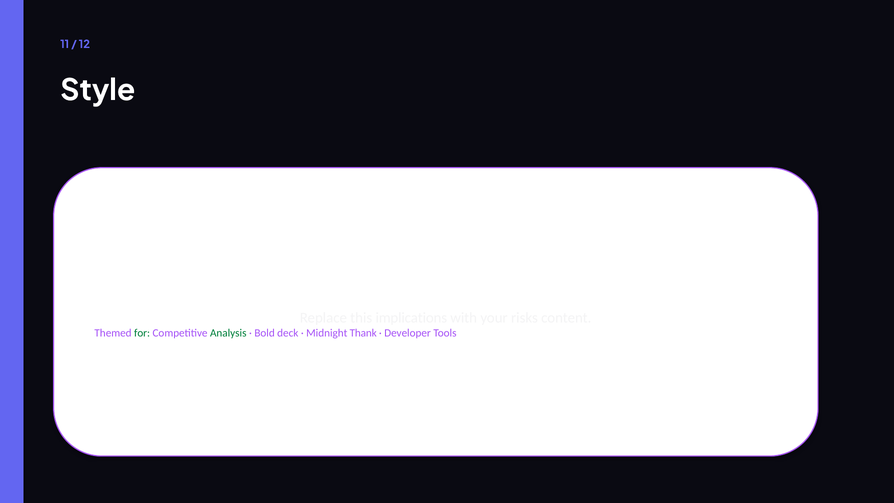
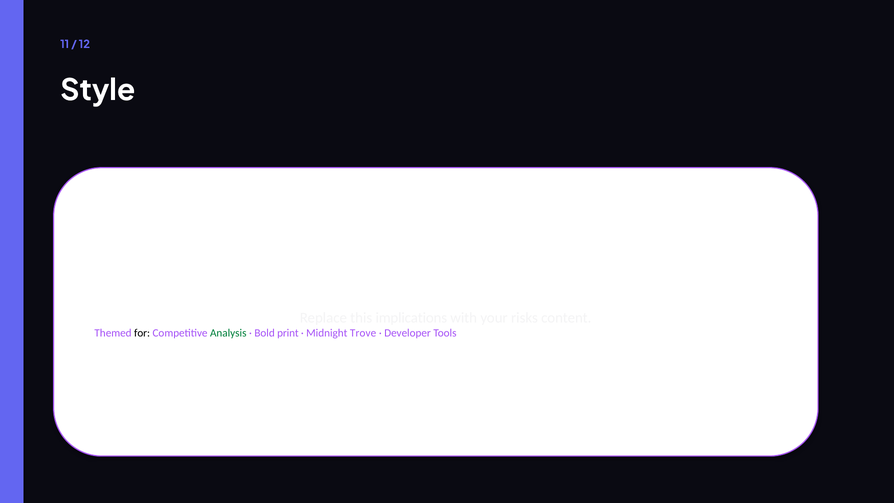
for colour: green -> black
deck: deck -> print
Thank: Thank -> Trove
